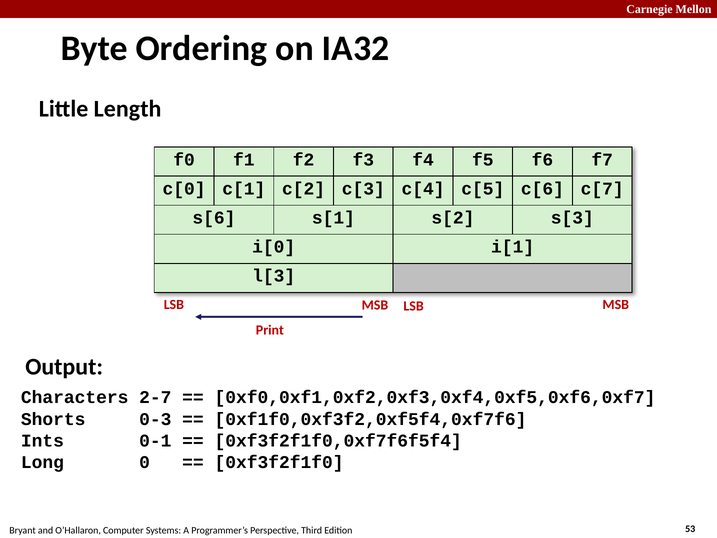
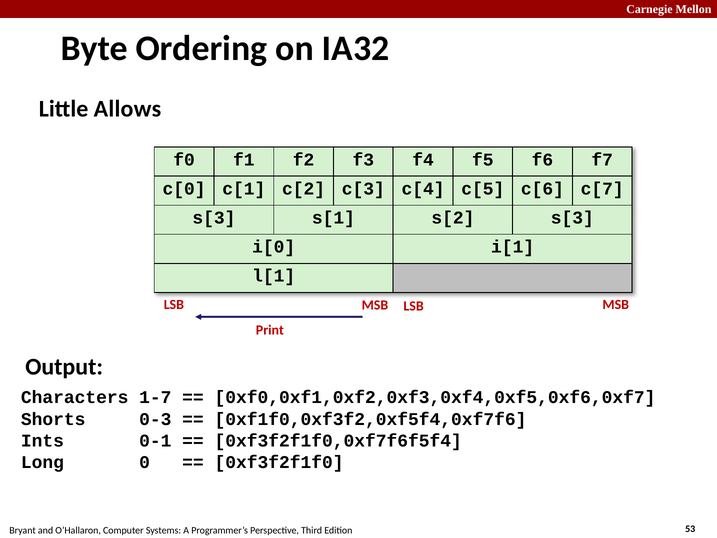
Length: Length -> Allows
s[6 at (214, 218): s[6 -> s[3
l[3: l[3 -> l[1
2-7: 2-7 -> 1-7
